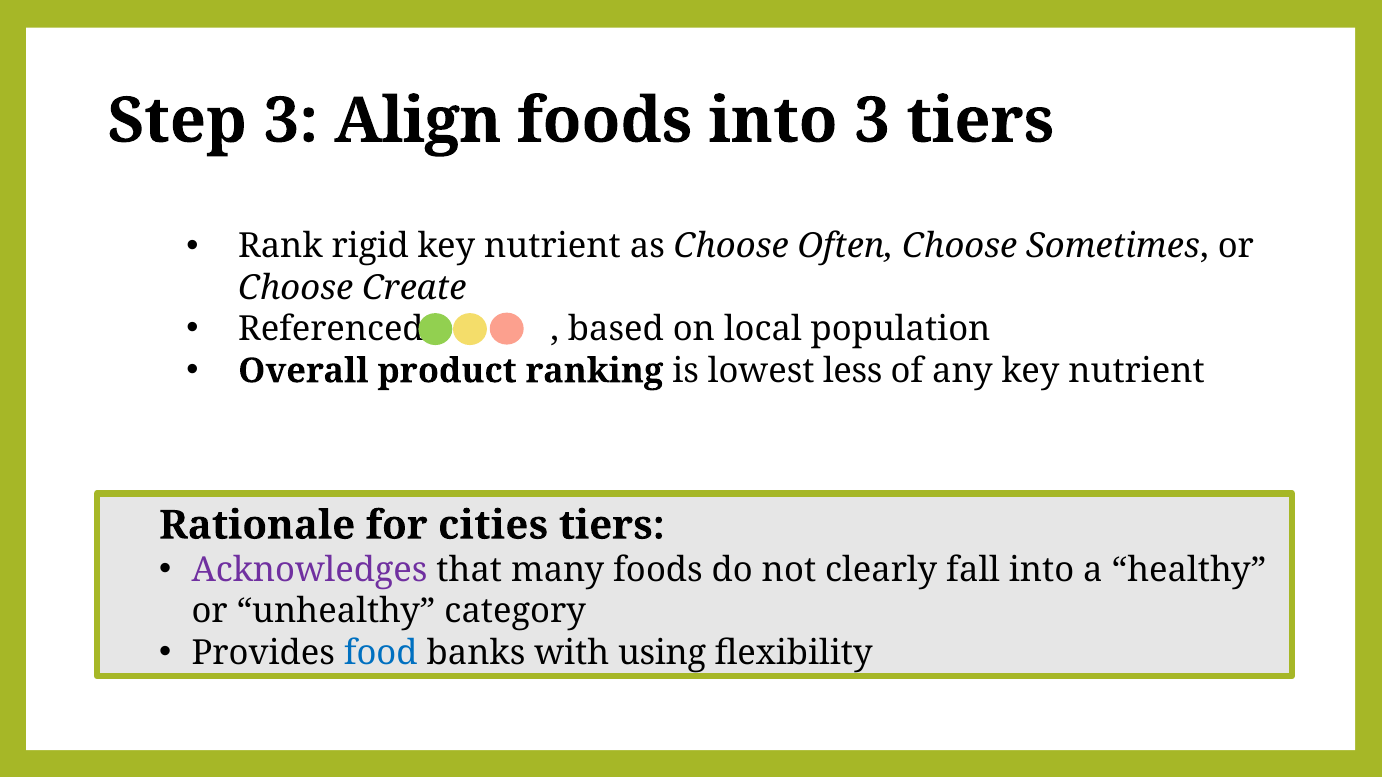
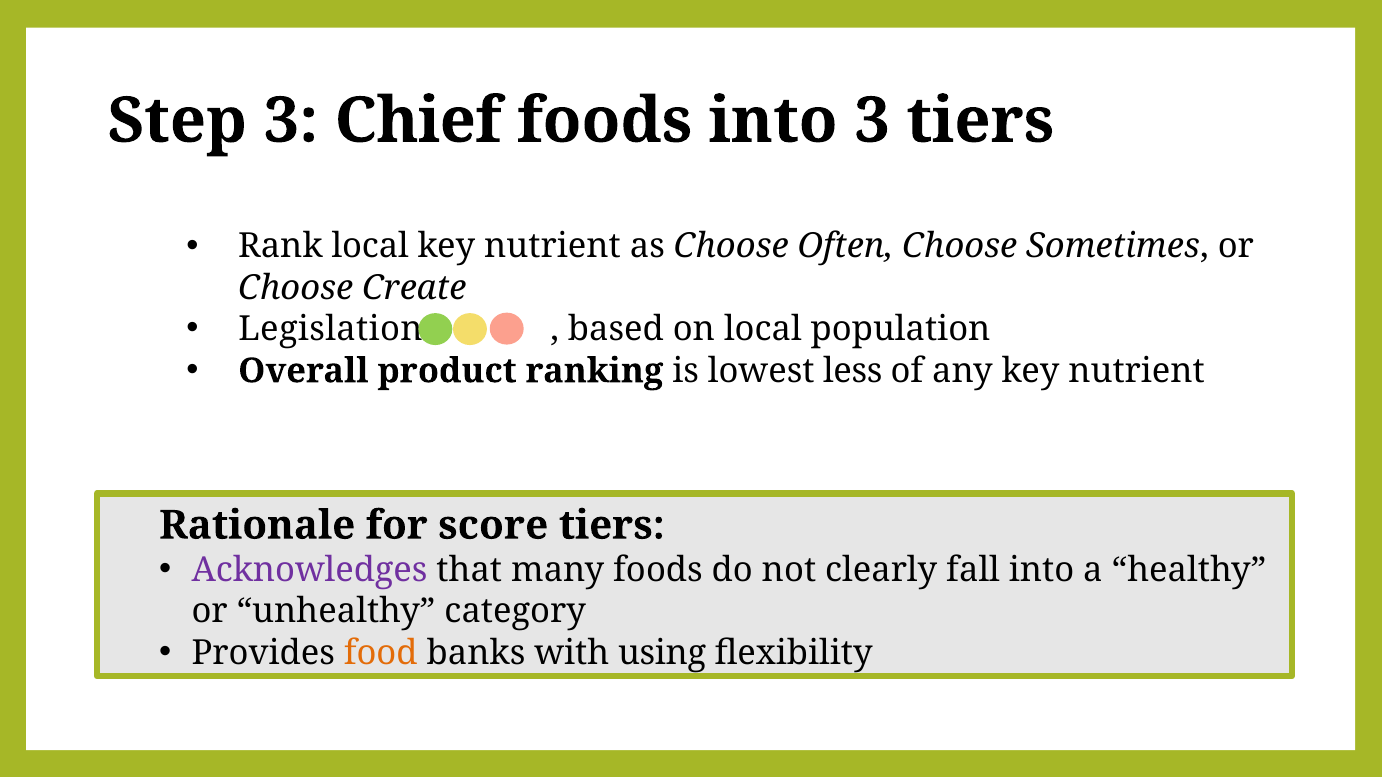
Align: Align -> Chief
Rank rigid: rigid -> local
Referenced: Referenced -> Legislation
cities: cities -> score
food colour: blue -> orange
